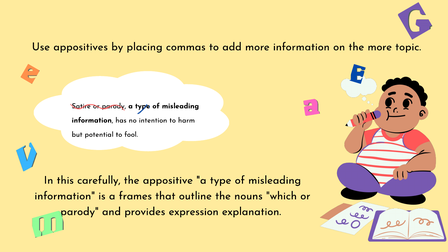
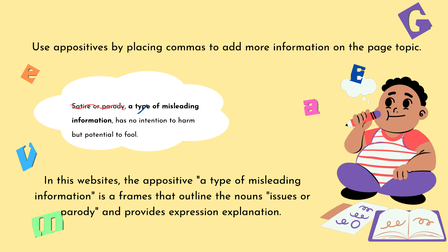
the more: more -> page
carefully: carefully -> websites
which: which -> issues
